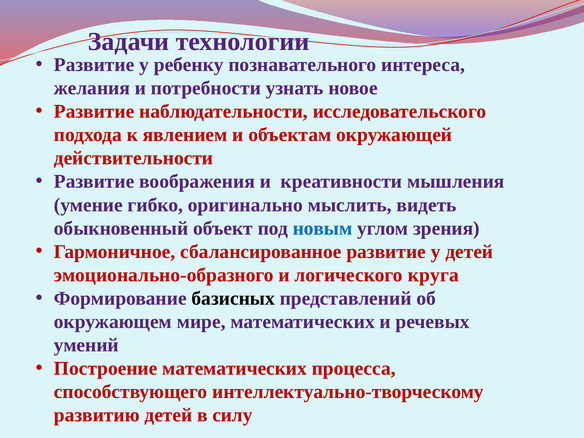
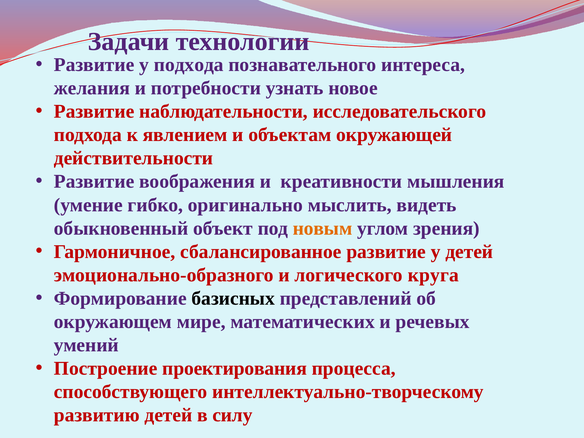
у ребенку: ребенку -> подхода
новым colour: blue -> orange
Построение математических: математических -> проектирования
